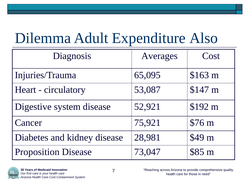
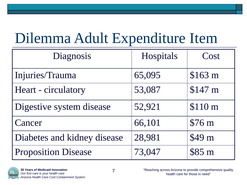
Also: Also -> Item
Averages: Averages -> Hospitals
$192: $192 -> $110
75,921: 75,921 -> 66,101
